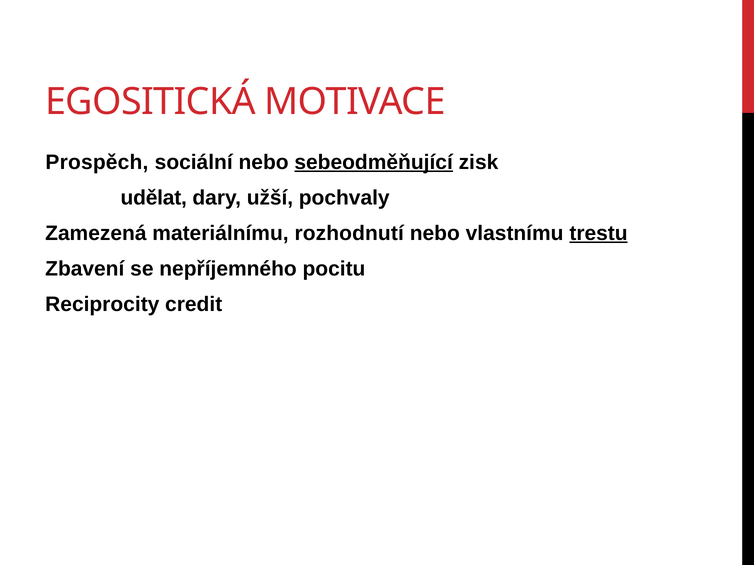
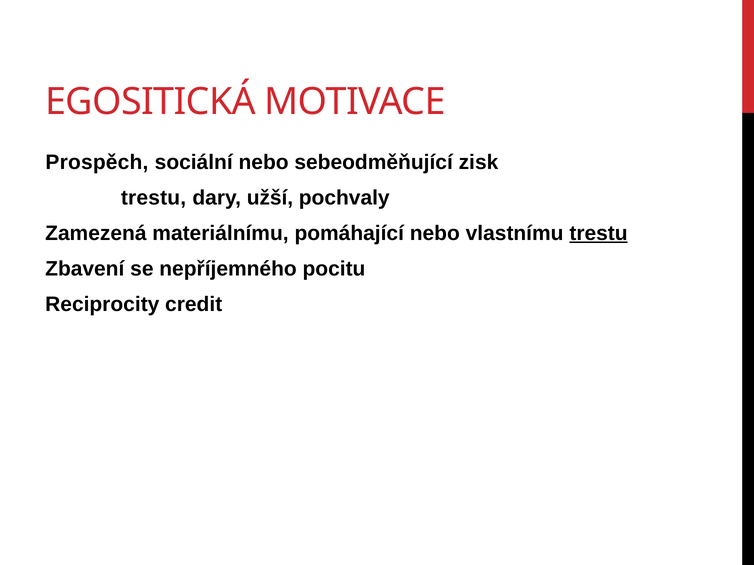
sebeodměňující underline: present -> none
udělat at (154, 198): udělat -> trestu
rozhodnutí: rozhodnutí -> pomáhající
